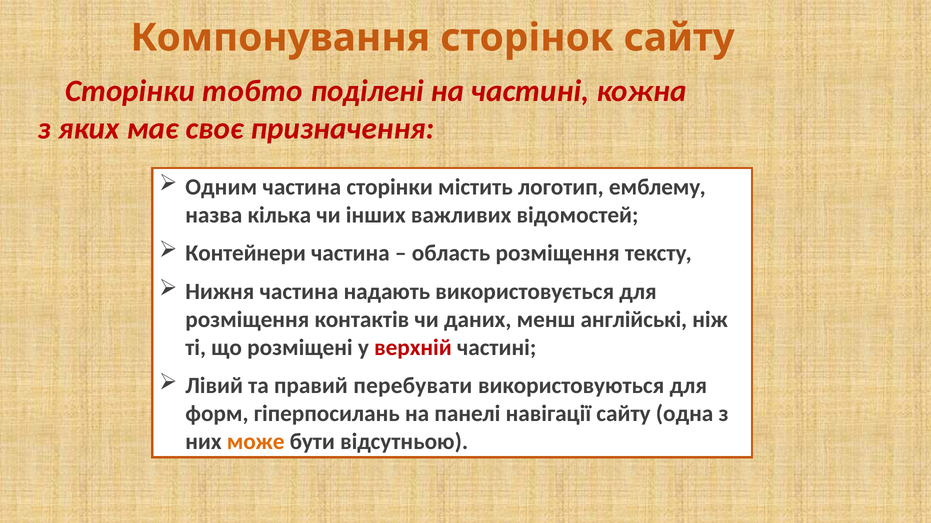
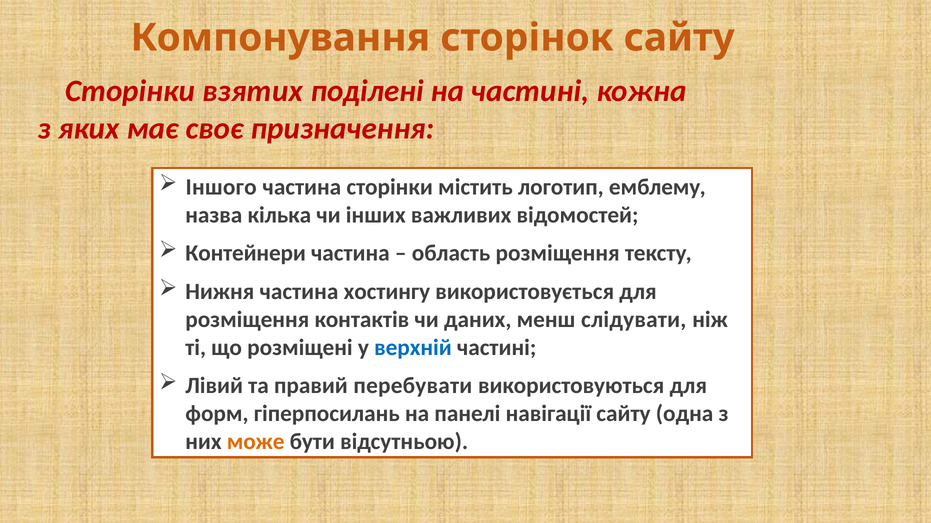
тобто: тобто -> взятих
Одним: Одним -> Іншого
надають: надають -> хостингу
англійські: англійські -> слідувати
верхній colour: red -> blue
